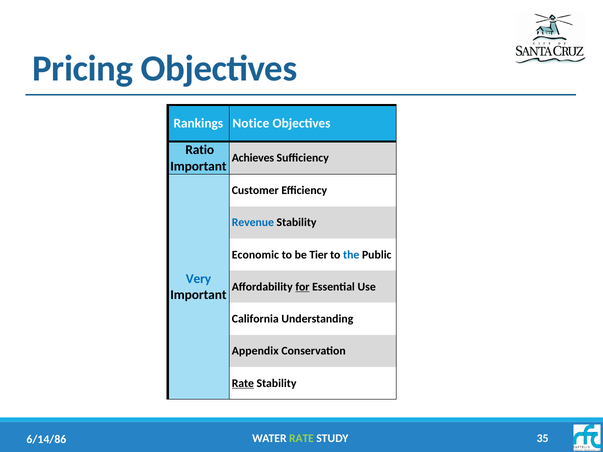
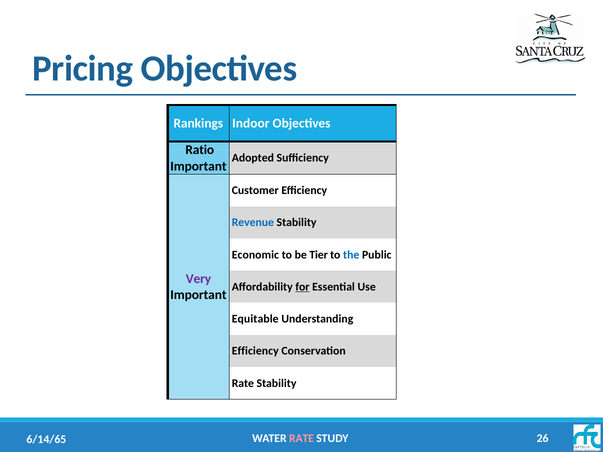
Notice: Notice -> Indoor
Achieves: Achieves -> Adopted
Very colour: blue -> purple
California: California -> Equitable
Appendix at (255, 351): Appendix -> Efficiency
Rate at (243, 383) underline: present -> none
RATE at (302, 439) colour: light green -> pink
35: 35 -> 26
6/14/86: 6/14/86 -> 6/14/65
